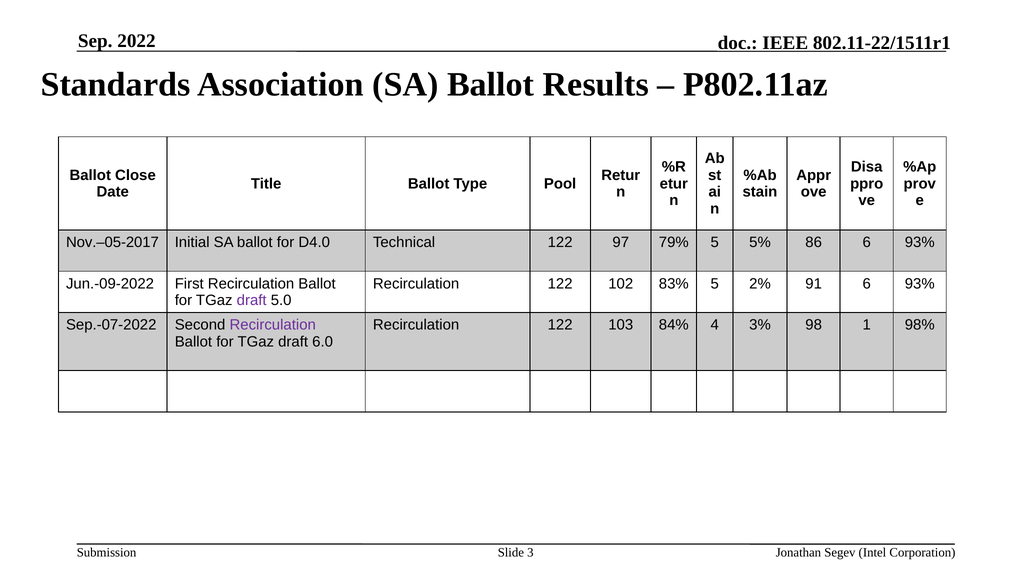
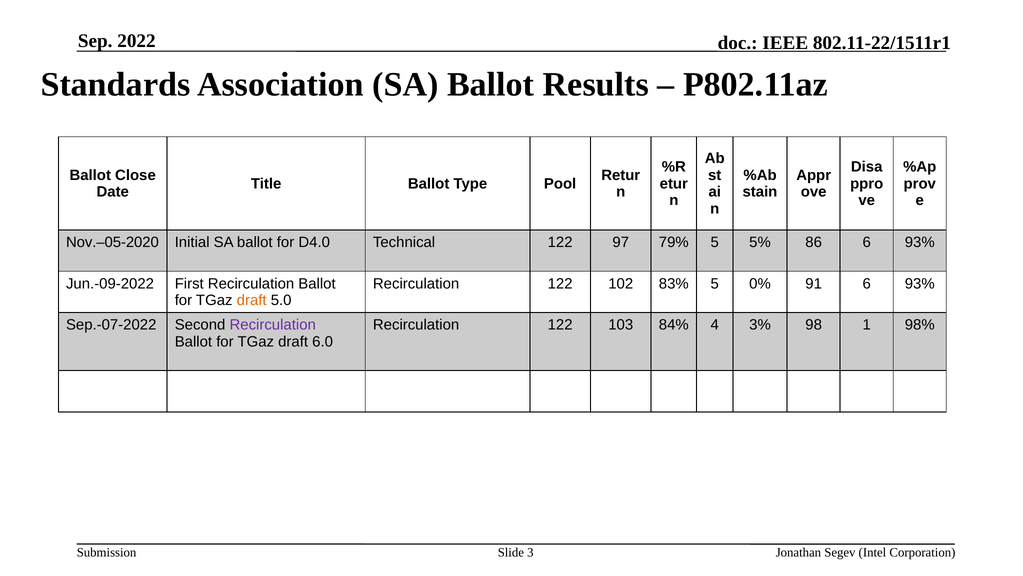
Nov.–05-2017: Nov.–05-2017 -> Nov.–05-2020
2%: 2% -> 0%
draft at (252, 300) colour: purple -> orange
